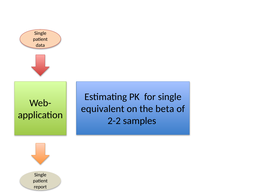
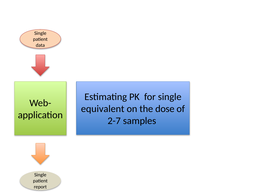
beta: beta -> dose
2-2: 2-2 -> 2-7
